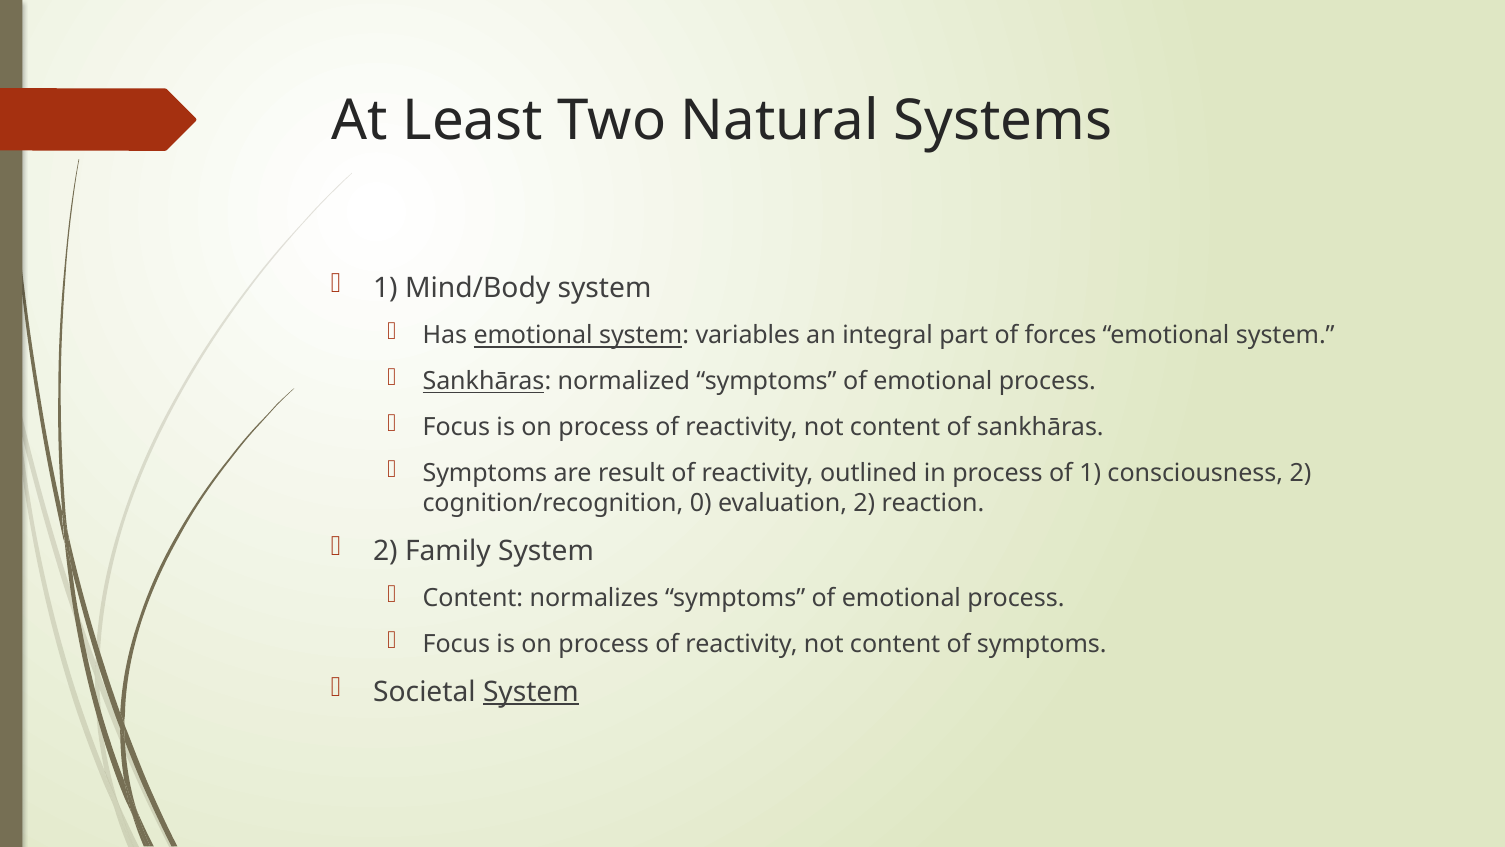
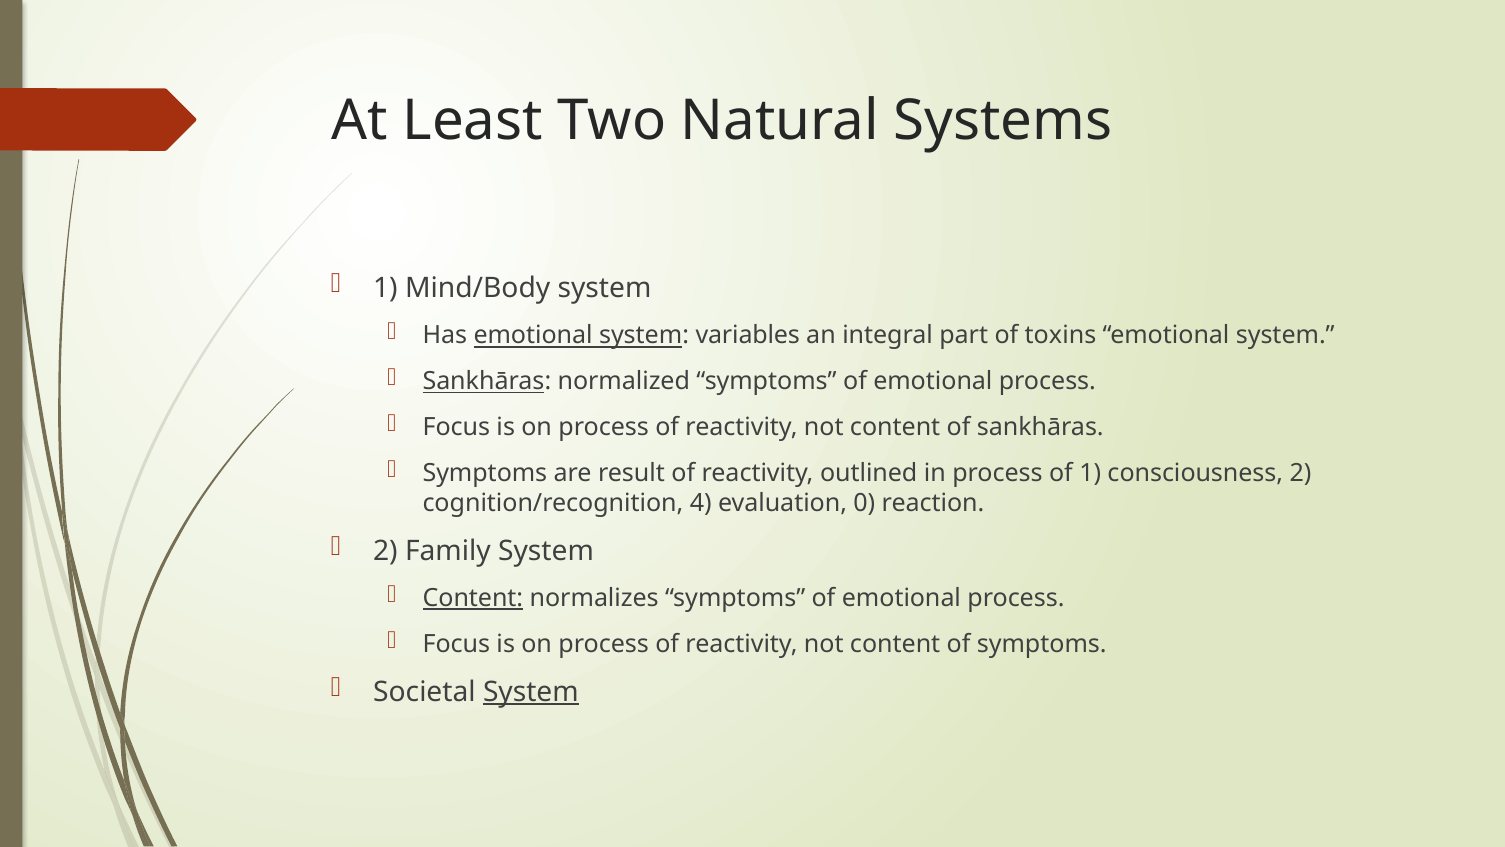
forces: forces -> toxins
0: 0 -> 4
evaluation 2: 2 -> 0
Content at (473, 598) underline: none -> present
